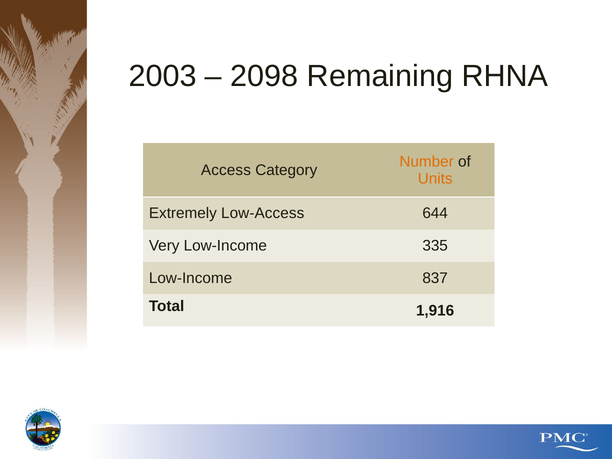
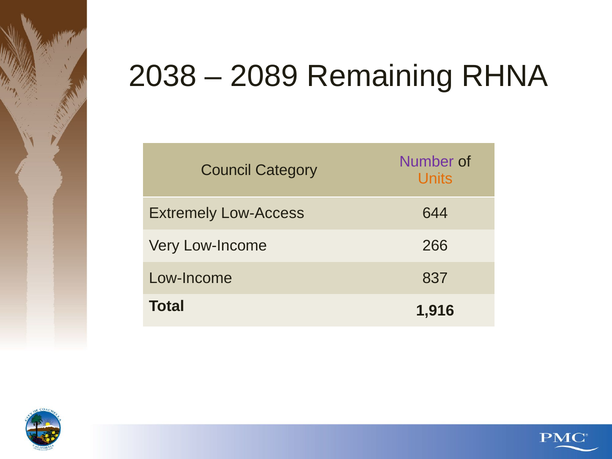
2003: 2003 -> 2038
2098: 2098 -> 2089
Number colour: orange -> purple
Access: Access -> Council
335: 335 -> 266
